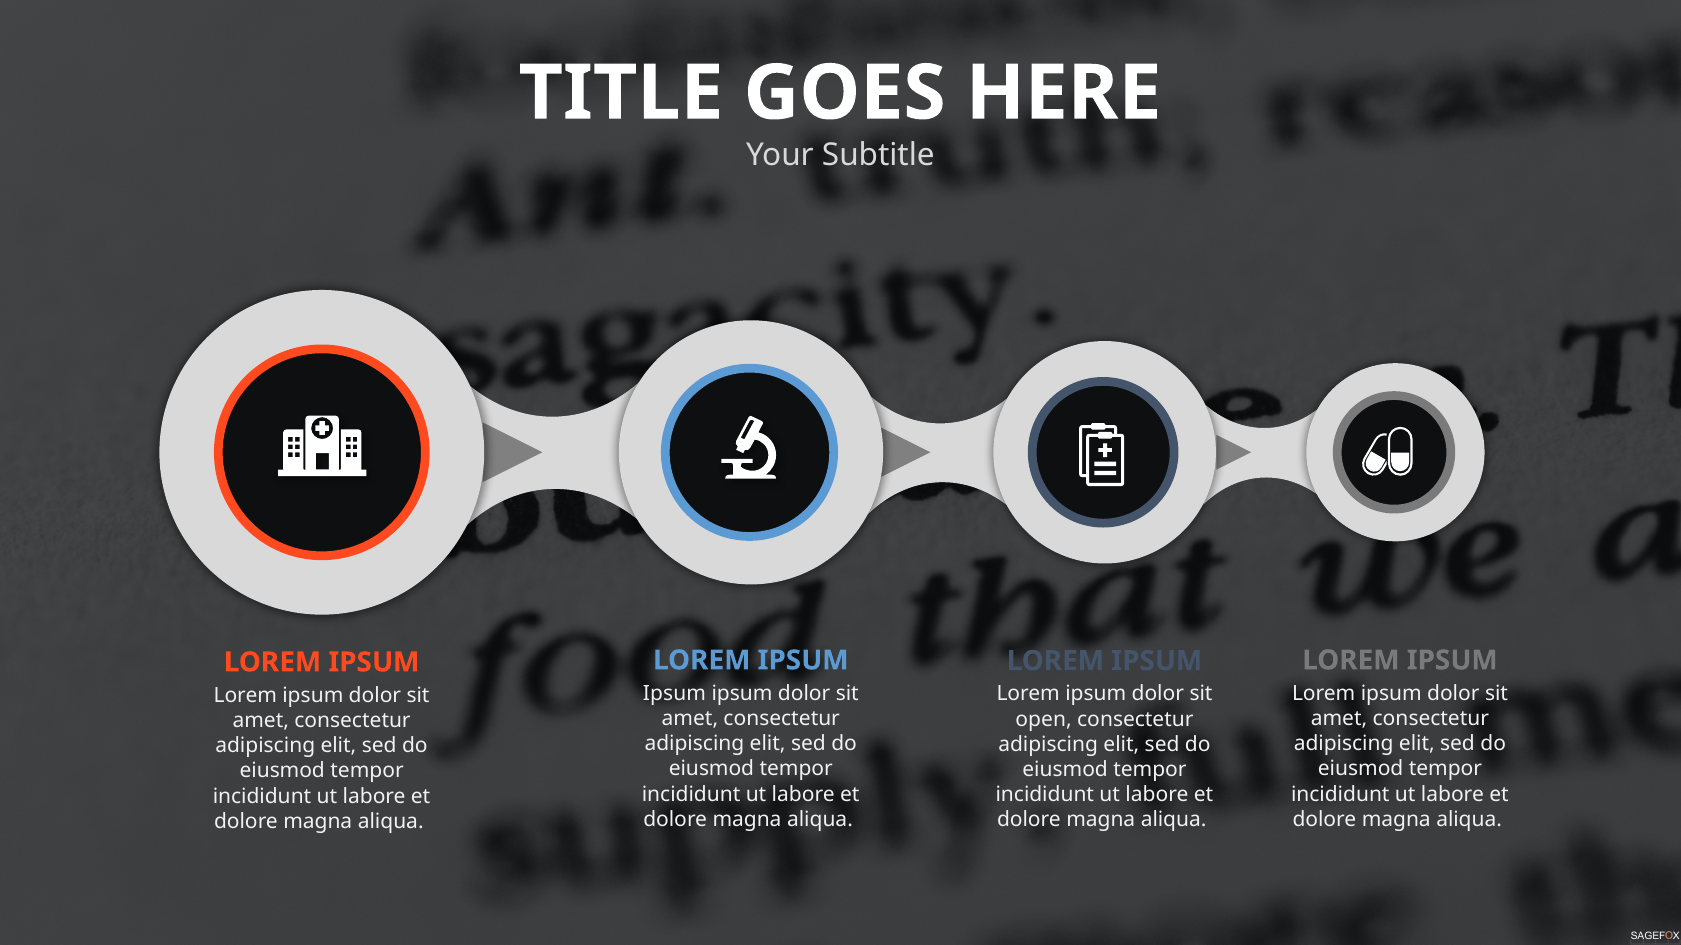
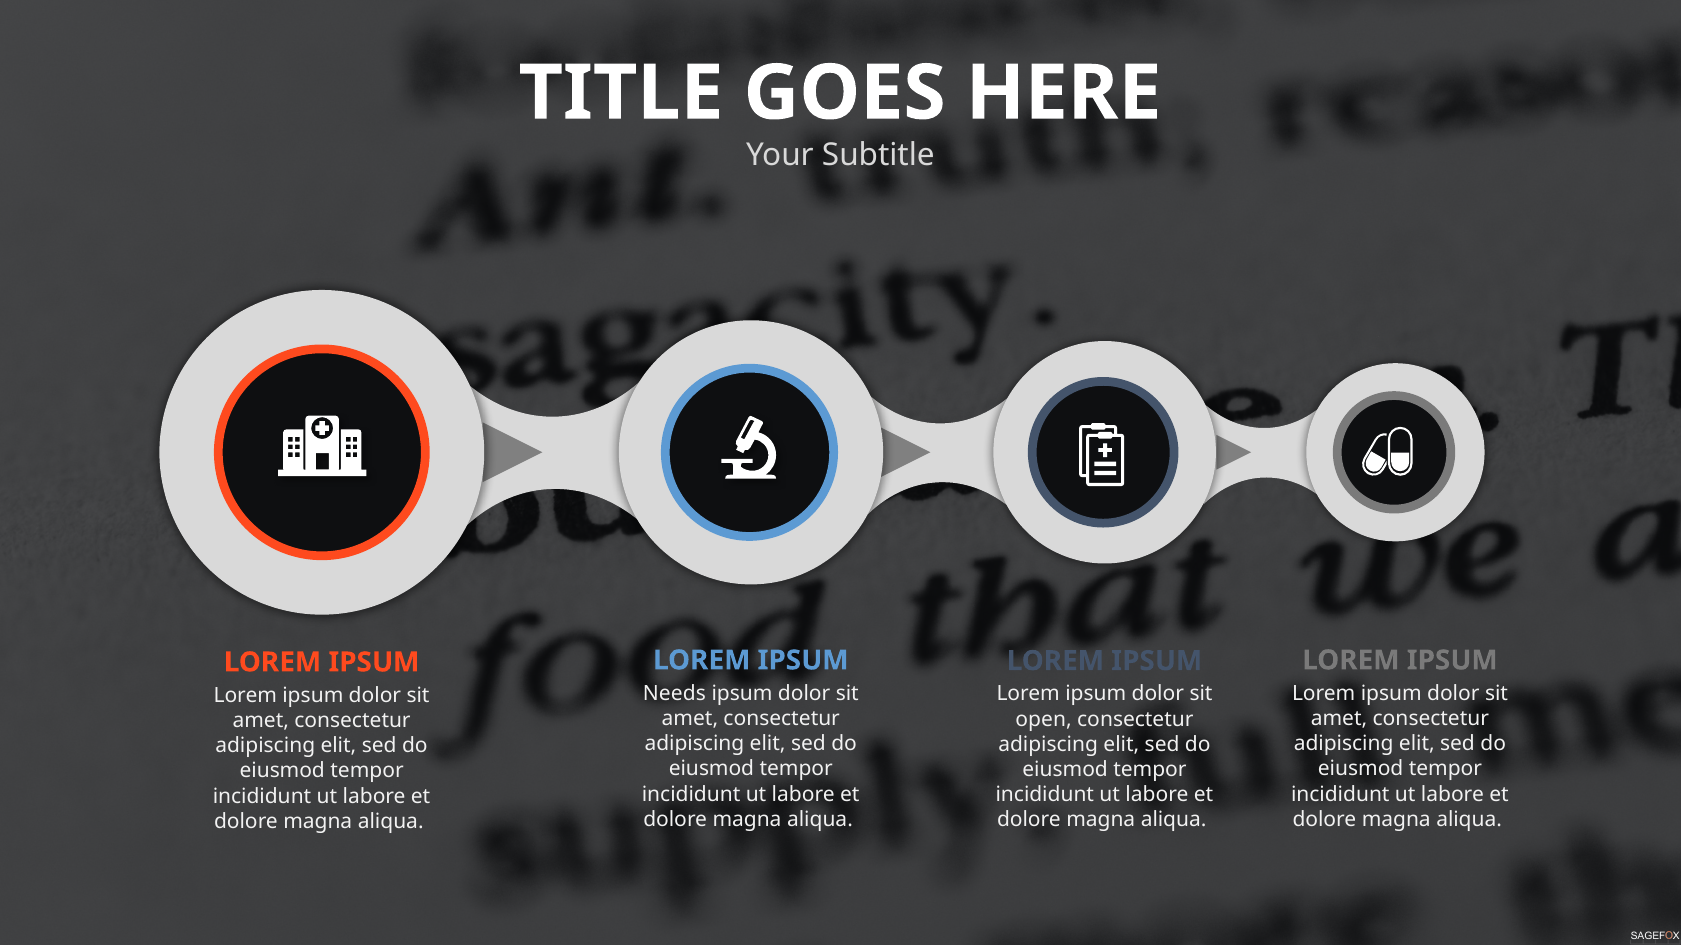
Ipsum at (674, 694): Ipsum -> Needs
